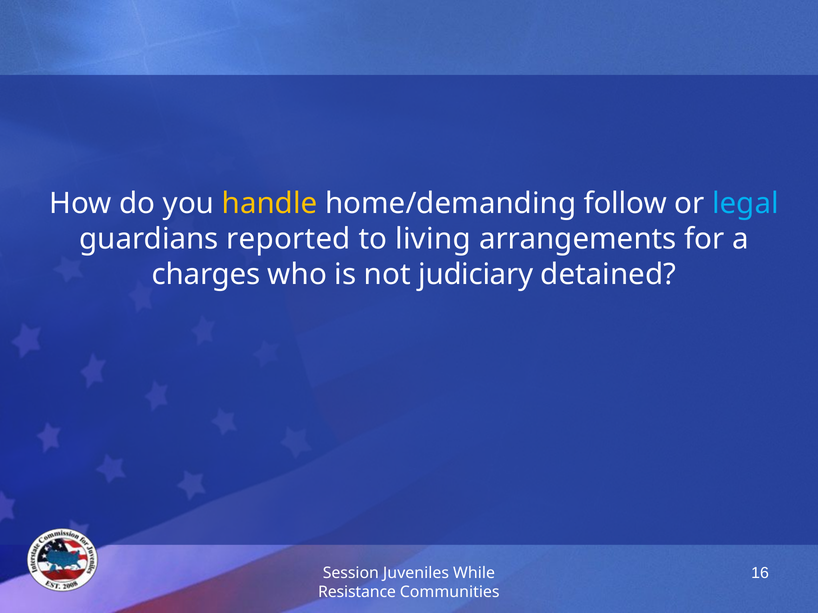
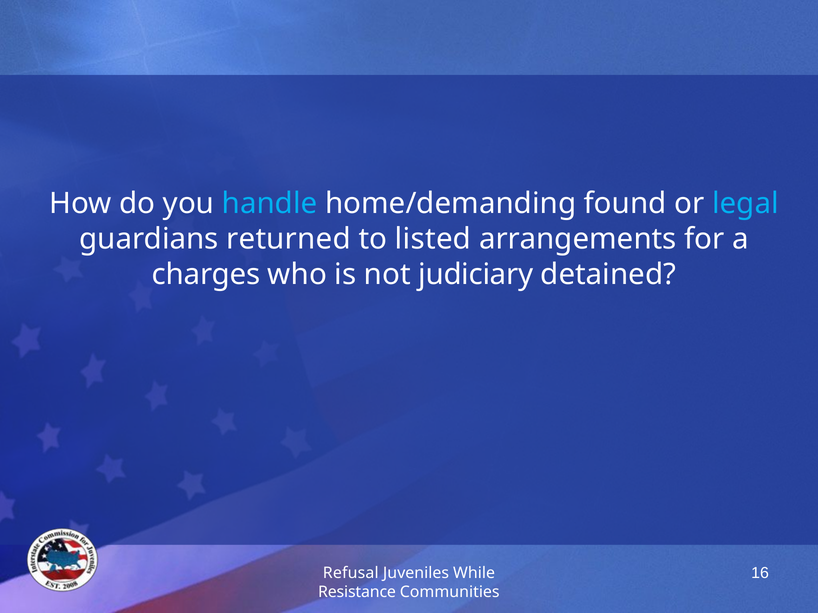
handle colour: yellow -> light blue
follow: follow -> found
reported: reported -> returned
living: living -> listed
Session: Session -> Refusal
